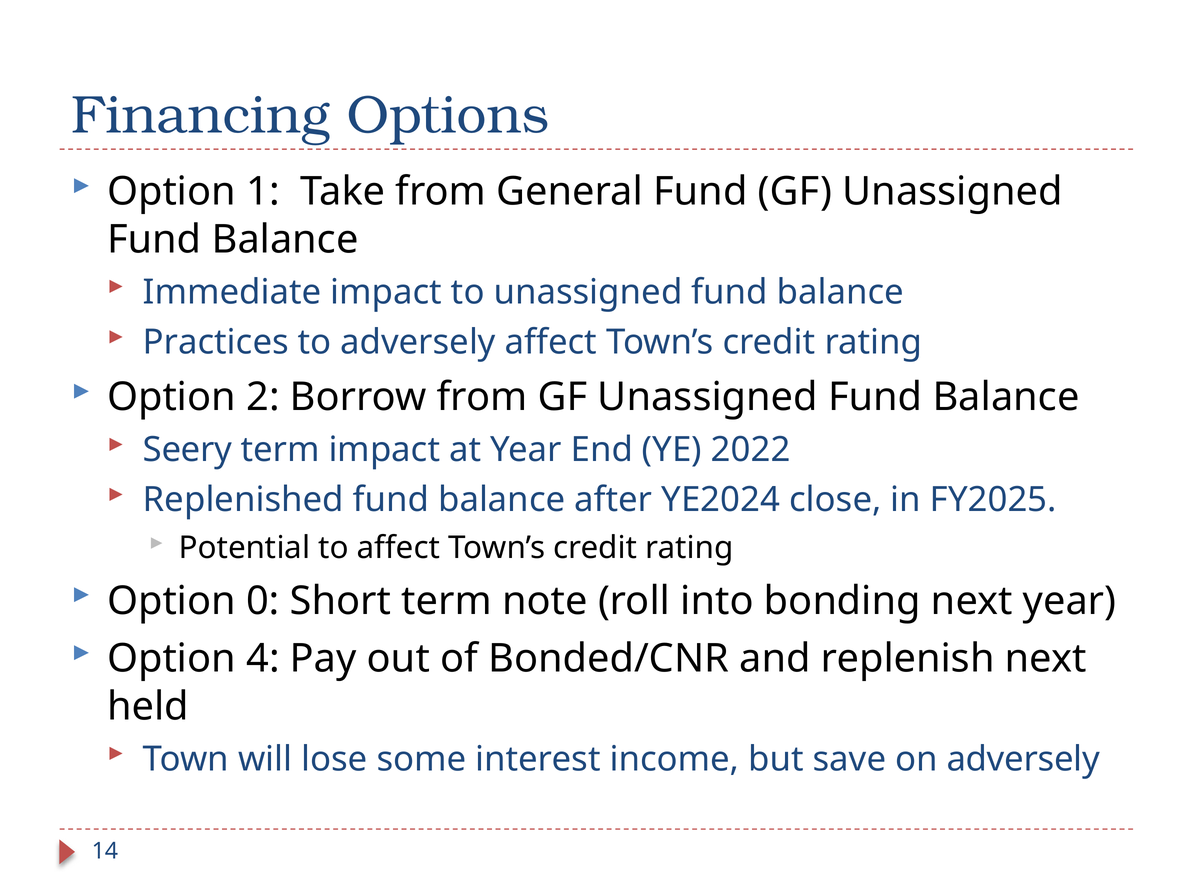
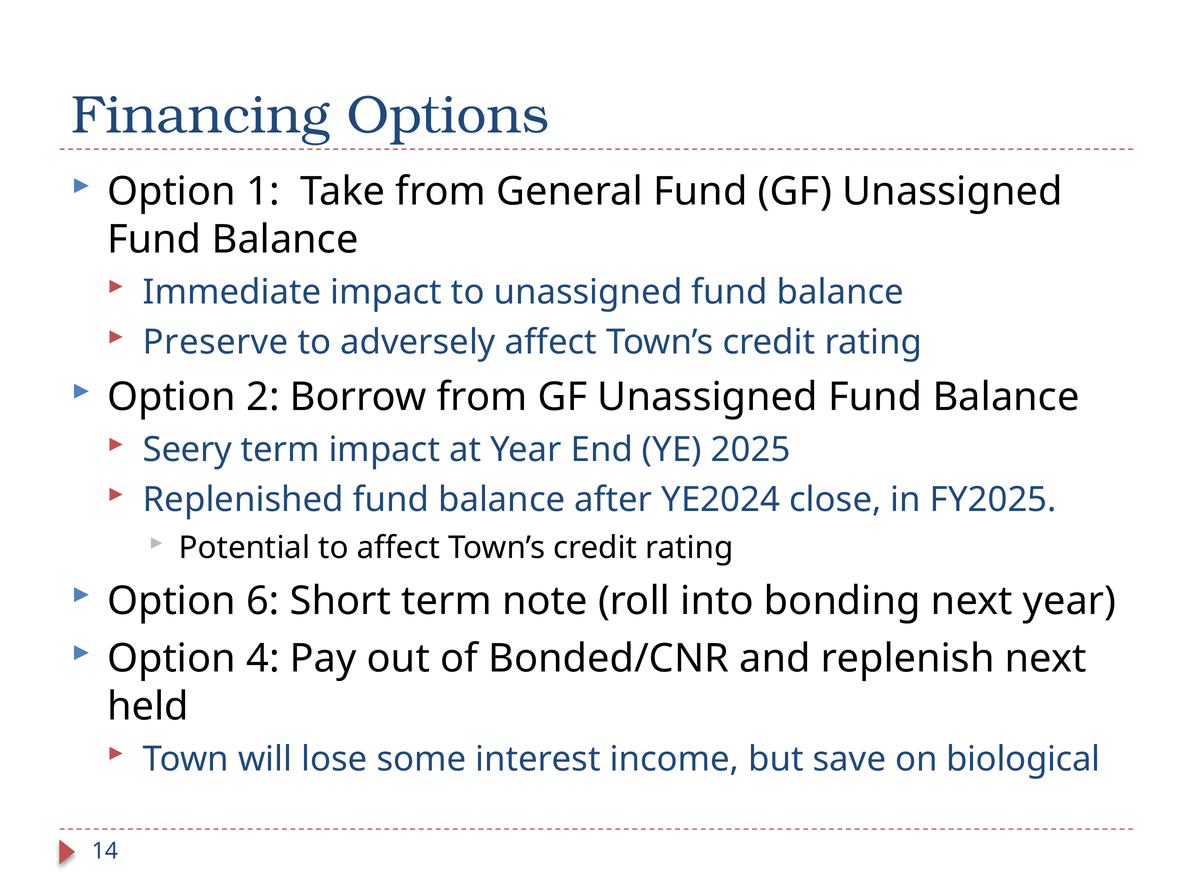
Practices: Practices -> Preserve
2022: 2022 -> 2025
0: 0 -> 6
on adversely: adversely -> biological
